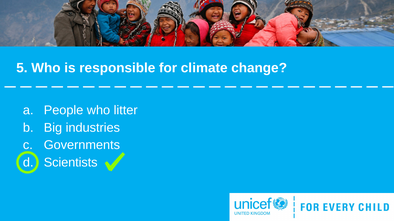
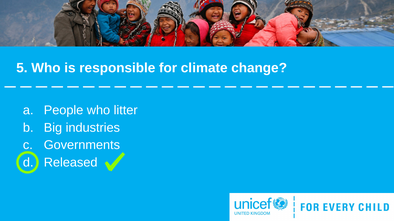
Scientists: Scientists -> Released
